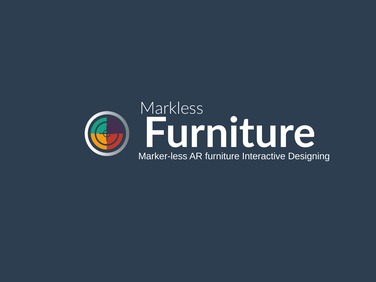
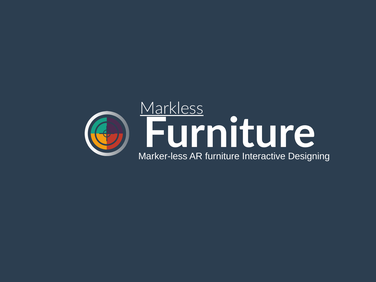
Markless underline: none -> present
